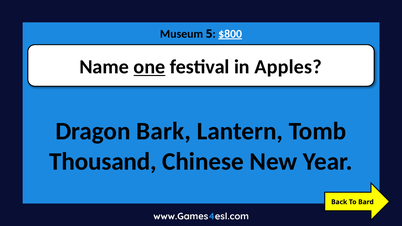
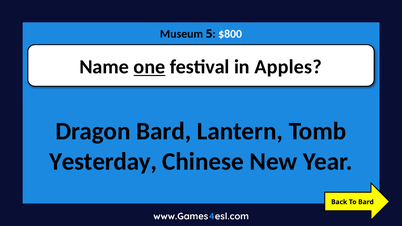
$800 underline: present -> none
Dragon Bark: Bark -> Bard
Thousand: Thousand -> Yesterday
